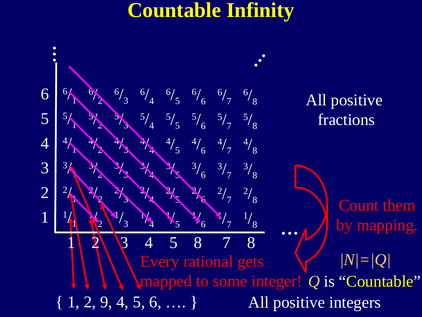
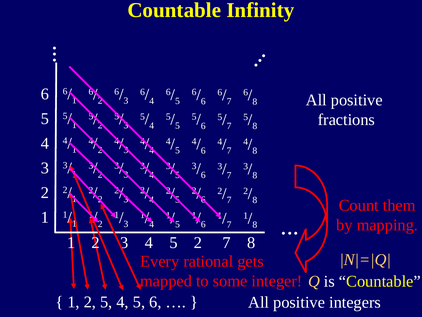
5 8: 8 -> 2
2 9: 9 -> 5
